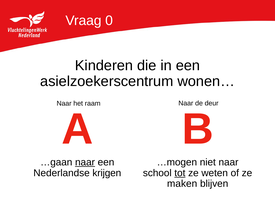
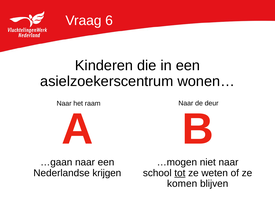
0: 0 -> 6
naar at (85, 162) underline: present -> none
maken: maken -> komen
